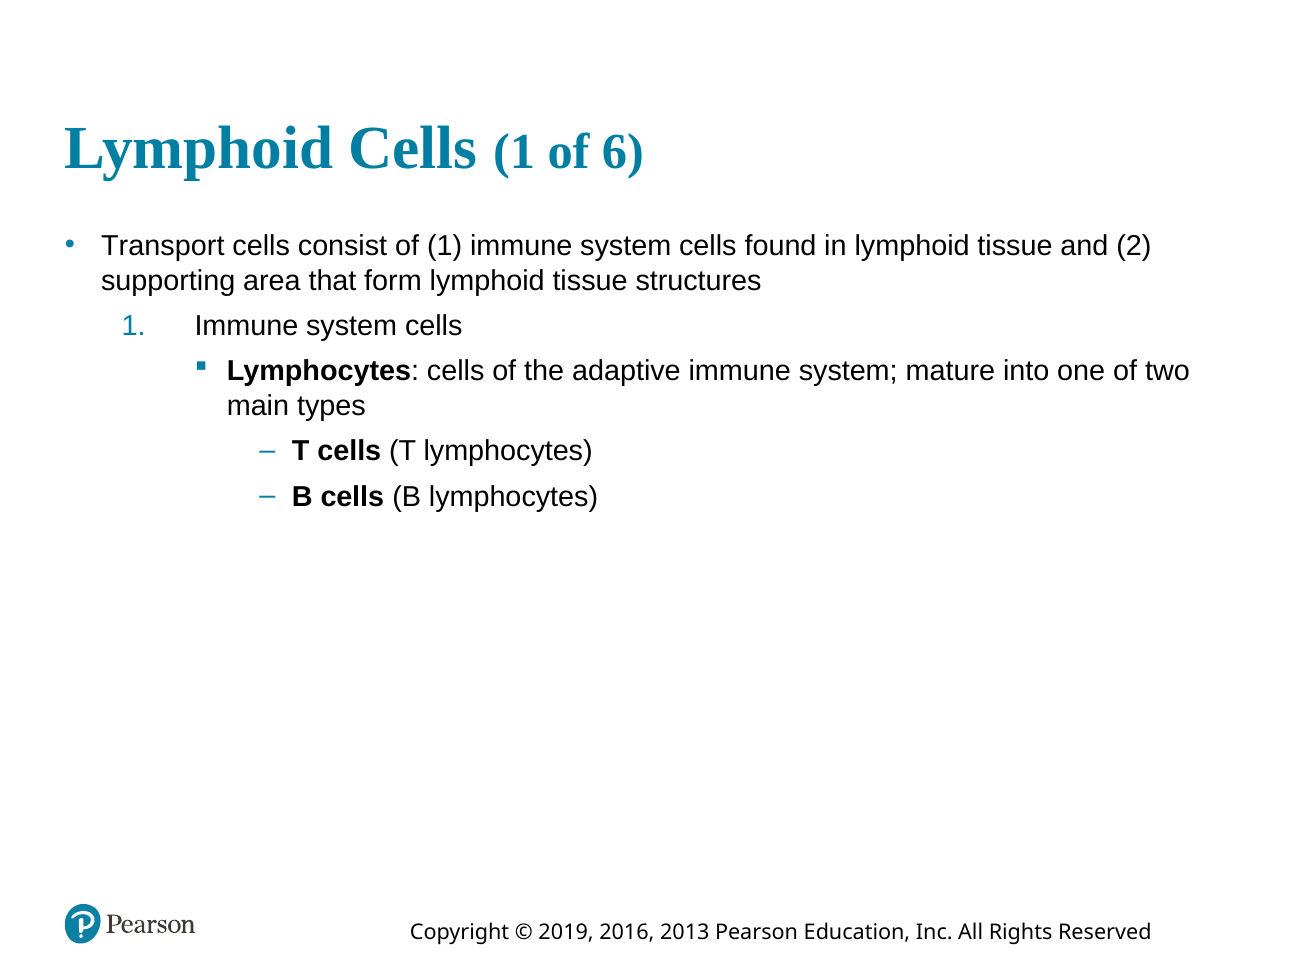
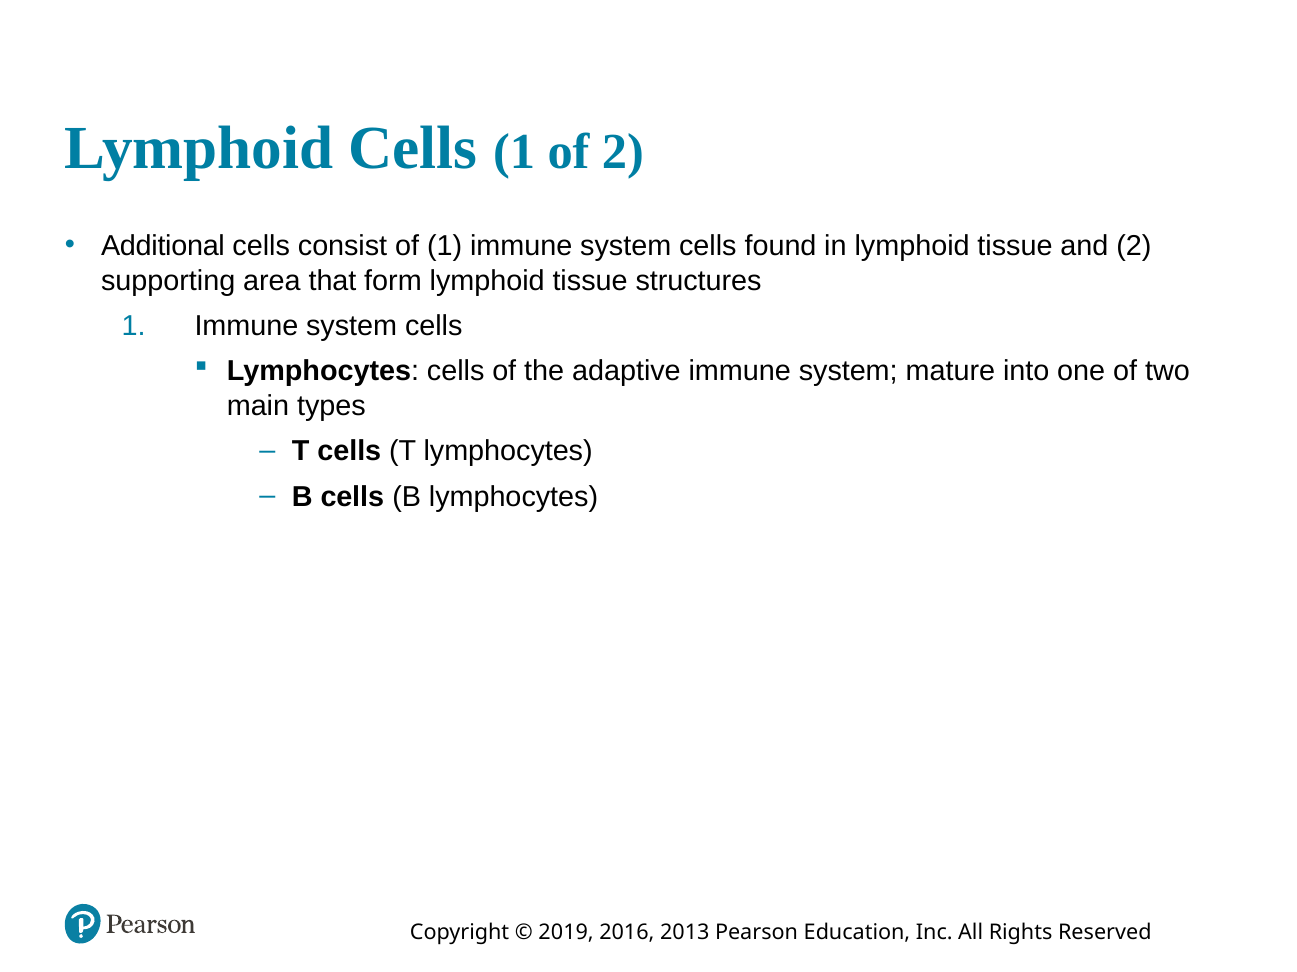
of 6: 6 -> 2
Transport: Transport -> Additional
